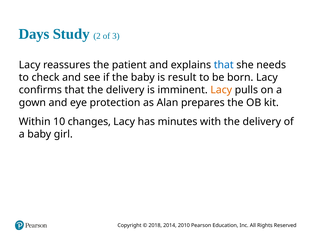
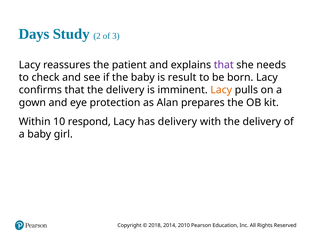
that at (224, 65) colour: blue -> purple
changes: changes -> respond
has minutes: minutes -> delivery
